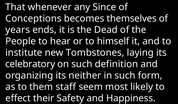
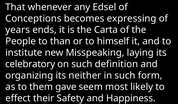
Since: Since -> Edsel
themselves: themselves -> expressing
Dead: Dead -> Carta
hear: hear -> than
Tombstones: Tombstones -> Misspeaking
staff: staff -> gave
